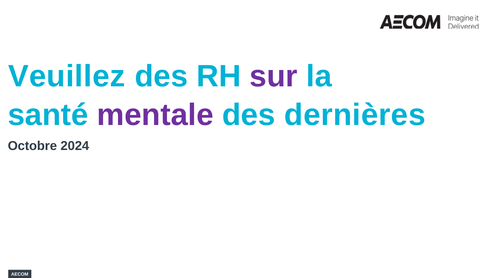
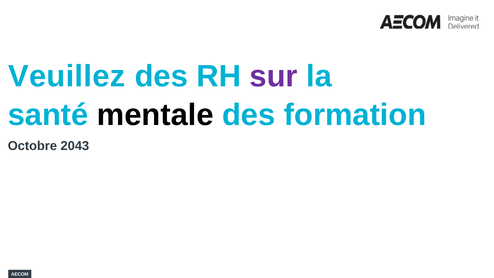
mentale colour: purple -> black
dernières: dernières -> formation
2024: 2024 -> 2043
